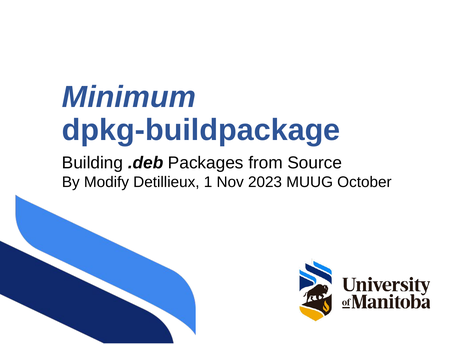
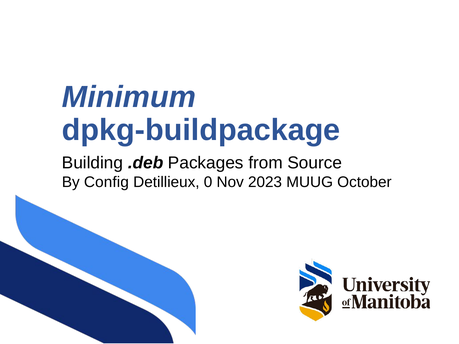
Modify: Modify -> Config
1: 1 -> 0
